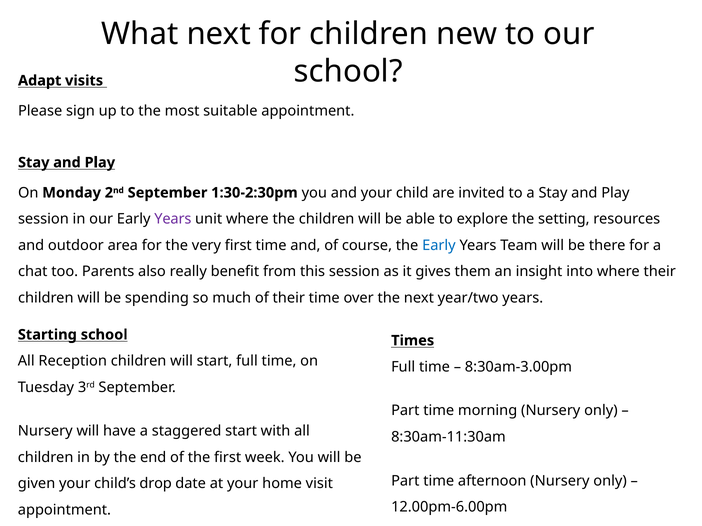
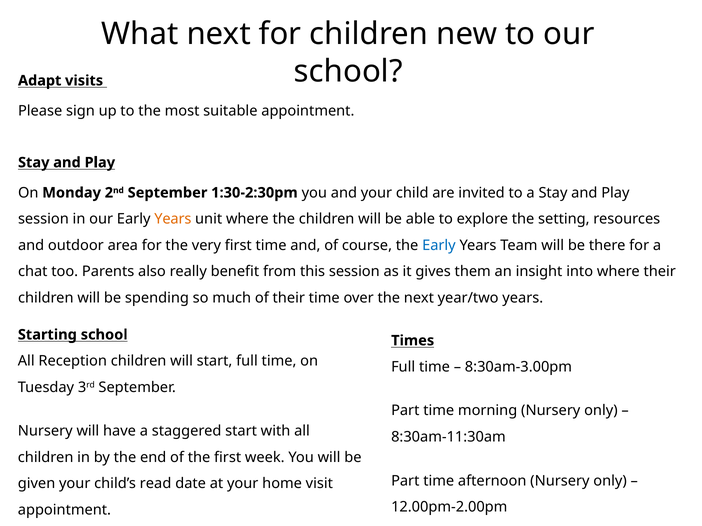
Years at (173, 219) colour: purple -> orange
drop: drop -> read
12.00pm-6.00pm: 12.00pm-6.00pm -> 12.00pm-2.00pm
